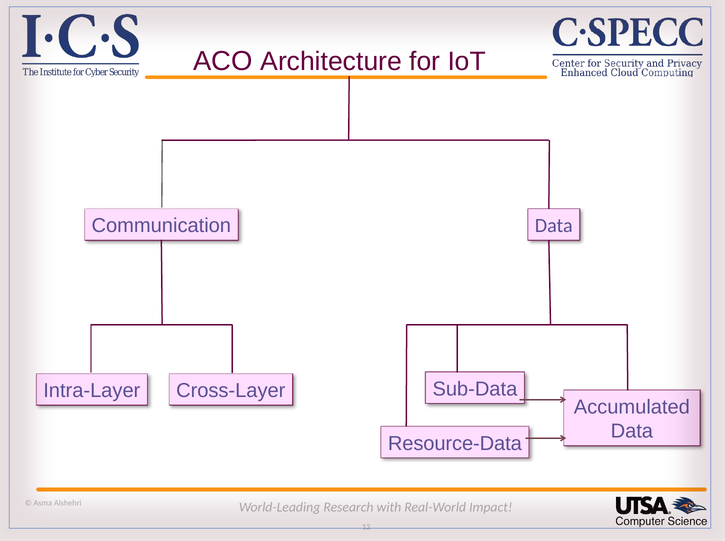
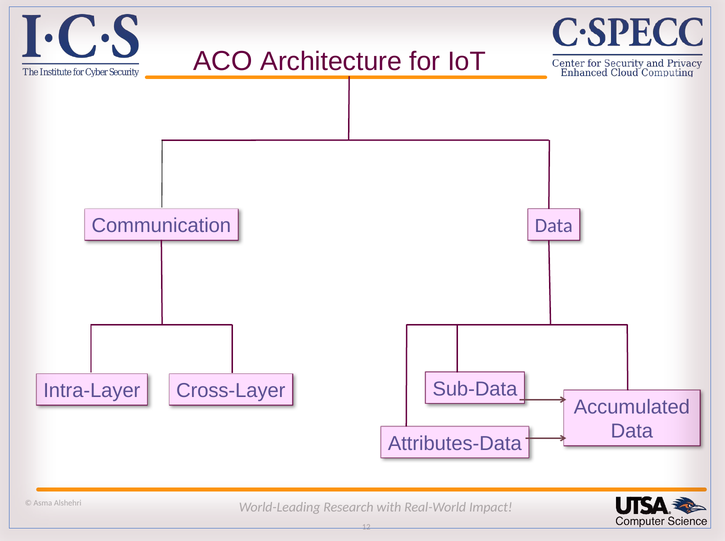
Resource-Data: Resource-Data -> Attributes-Data
